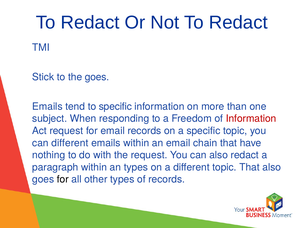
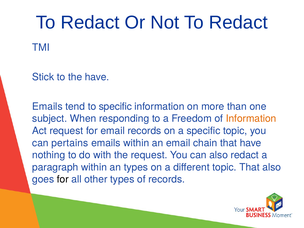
the goes: goes -> have
Information at (251, 119) colour: red -> orange
can different: different -> pertains
